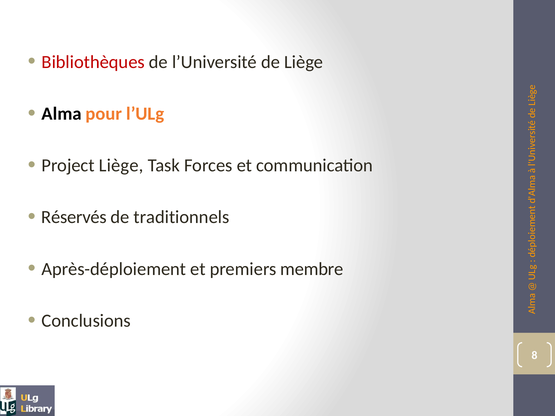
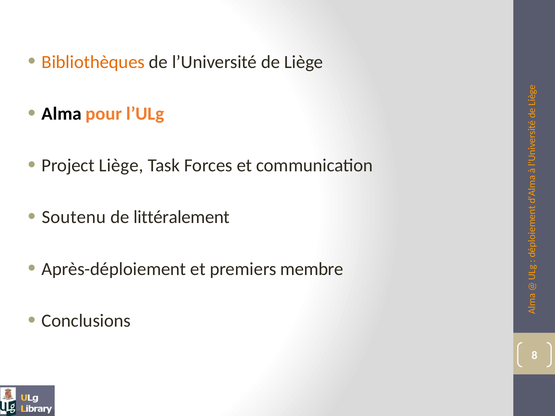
Bibliothèques colour: red -> orange
Réservés: Réservés -> Soutenu
traditionnels: traditionnels -> littéralement
